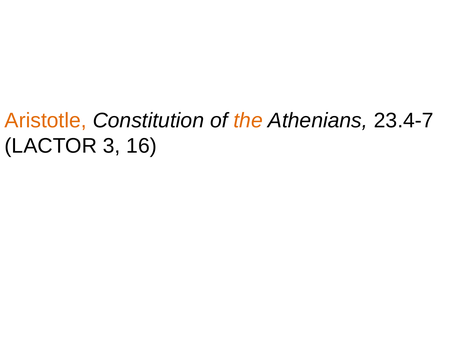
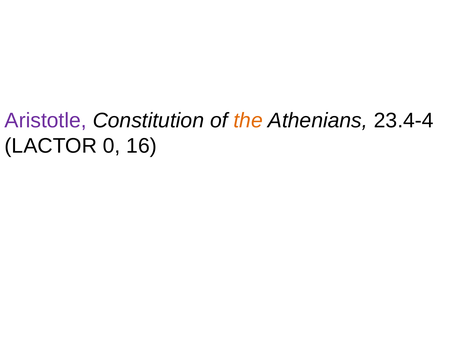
Aristotle colour: orange -> purple
23.4-7: 23.4-7 -> 23.4-4
3: 3 -> 0
